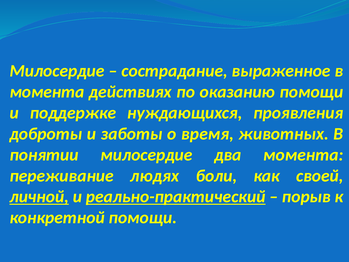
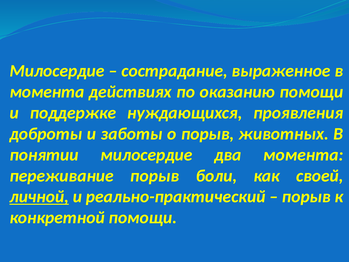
о время: время -> порыв
переживание людях: людях -> порыв
реально-практический underline: present -> none
